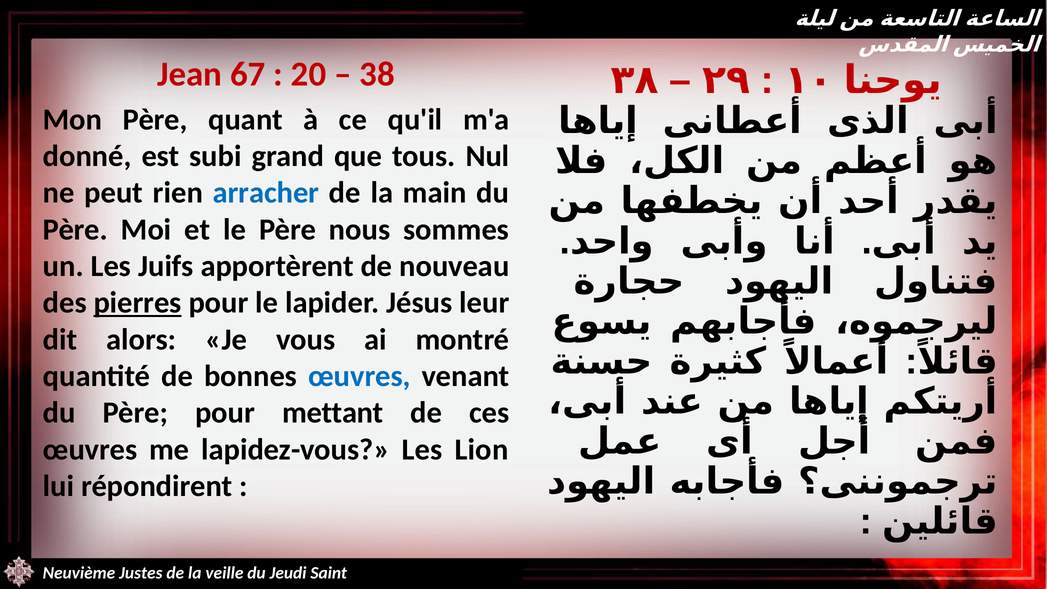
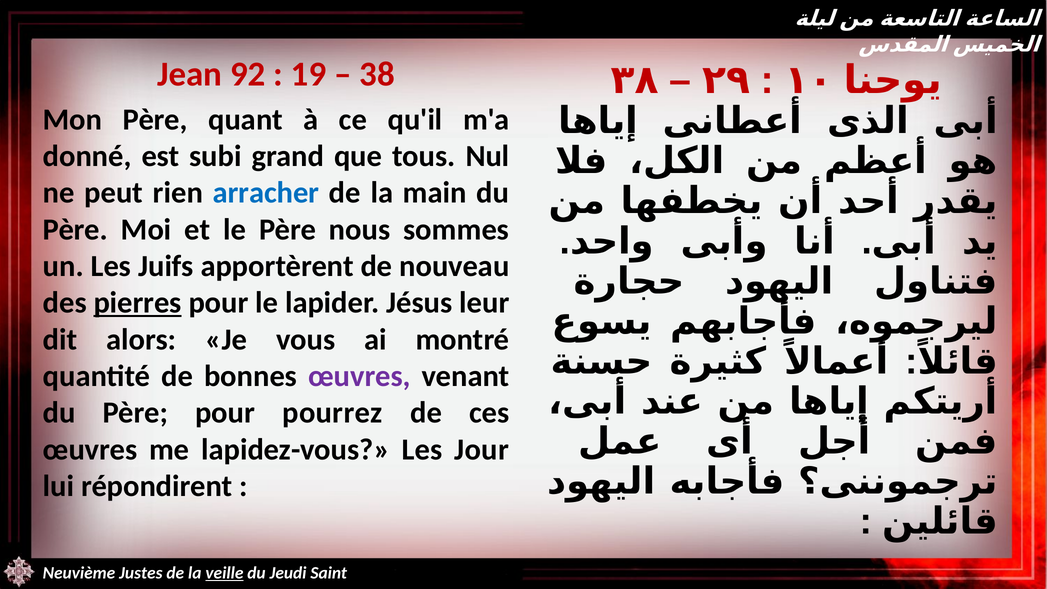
67: 67 -> 92
20: 20 -> 19
œuvres at (359, 376) colour: blue -> purple
mettant: mettant -> pourrez
Lion: Lion -> Jour
veille underline: none -> present
